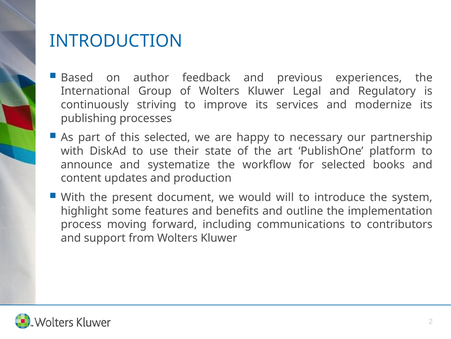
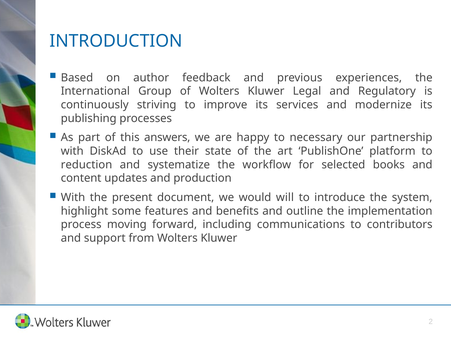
this selected: selected -> answers
announce: announce -> reduction
